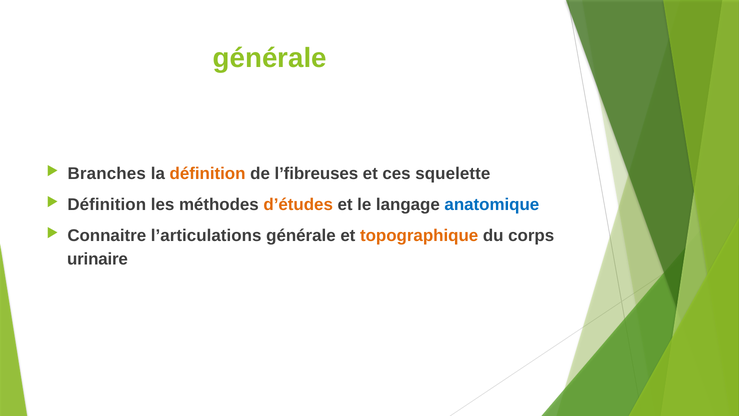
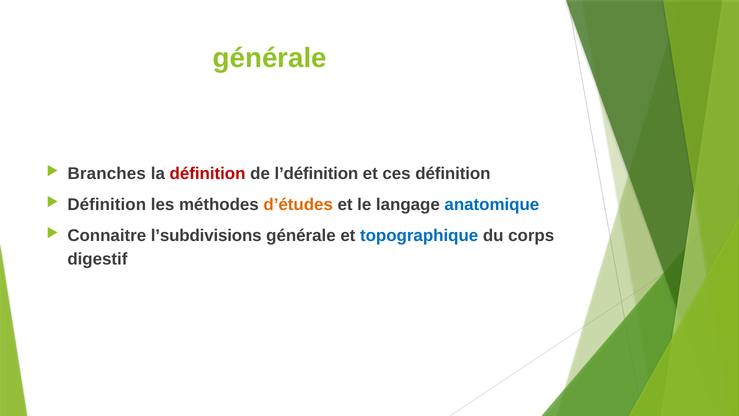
définition at (208, 173) colour: orange -> red
l’fibreuses: l’fibreuses -> l’définition
ces squelette: squelette -> définition
l’articulations: l’articulations -> l’subdivisions
topographique colour: orange -> blue
urinaire: urinaire -> digestif
